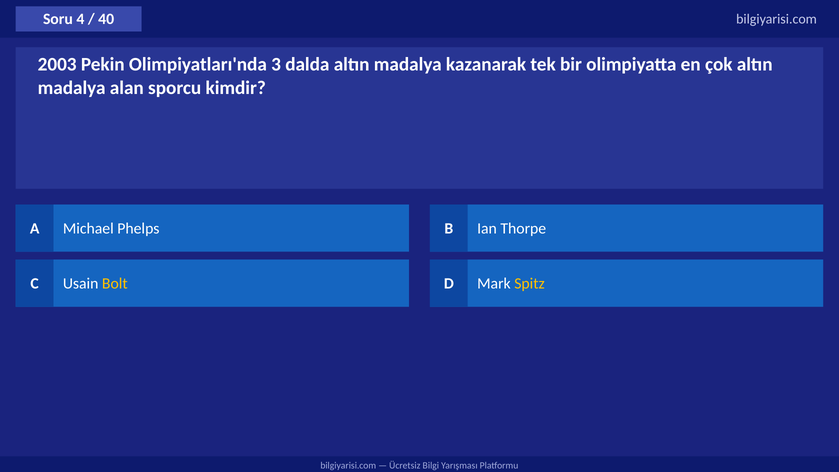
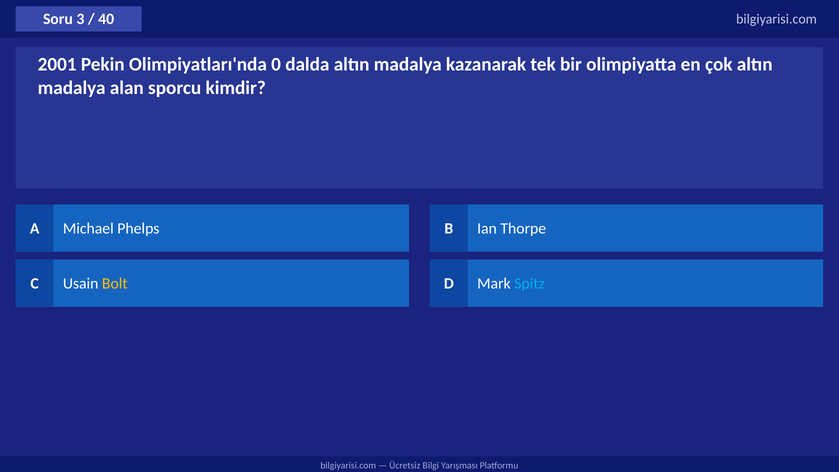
4: 4 -> 3
2003: 2003 -> 2001
3: 3 -> 0
Spitz colour: yellow -> light blue
